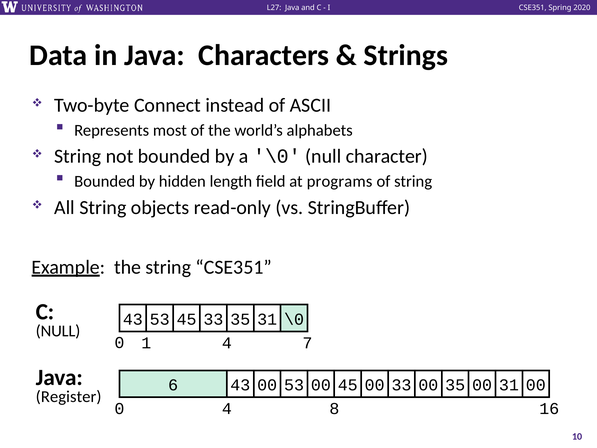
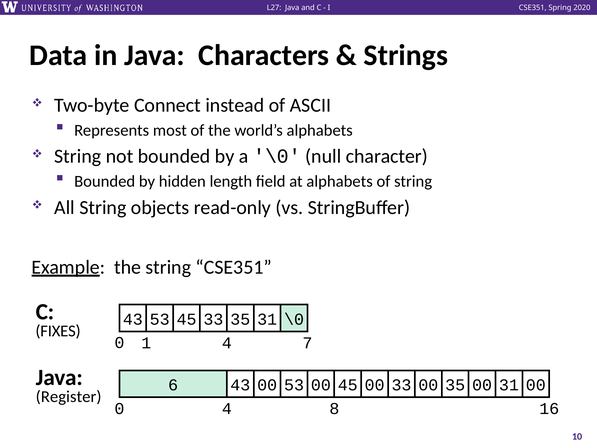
at programs: programs -> alphabets
NULL at (58, 331): NULL -> FIXES
